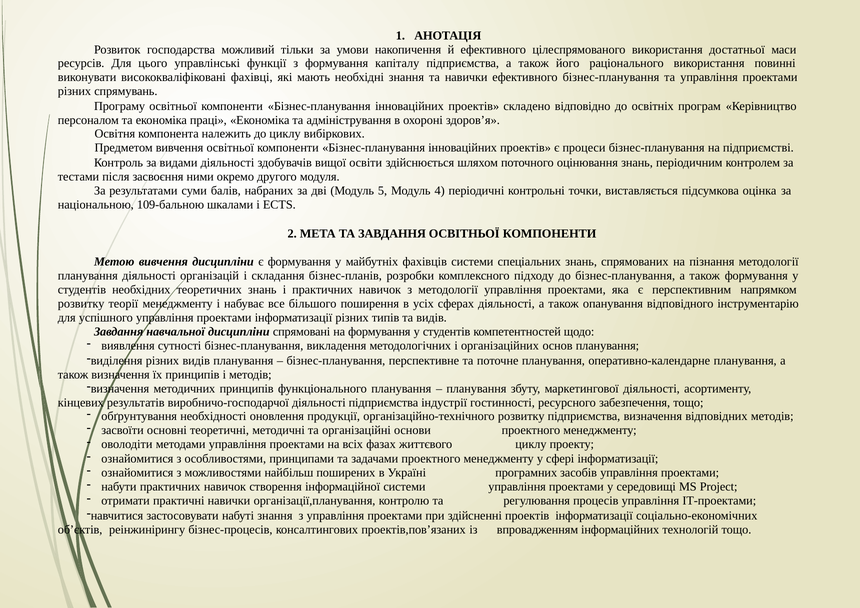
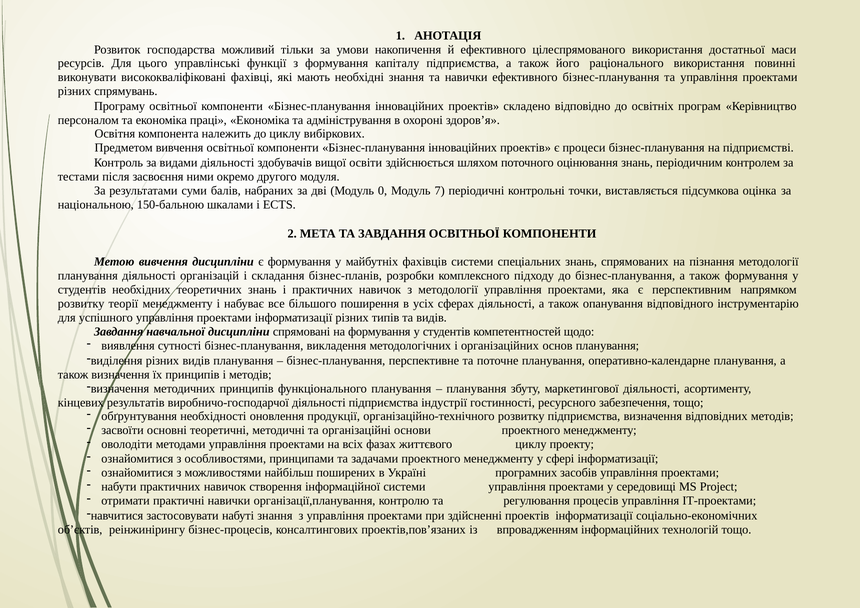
5: 5 -> 0
4: 4 -> 7
109-бальною: 109-бальною -> 150-бальною
